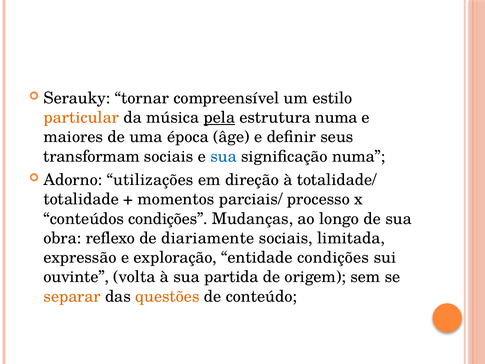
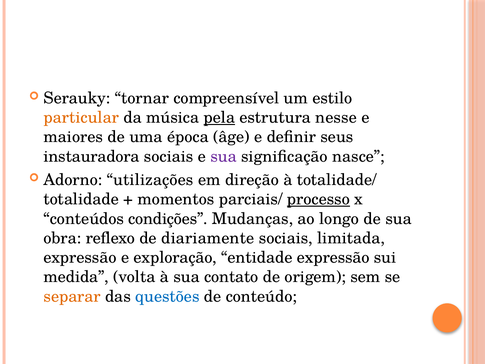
estrutura numa: numa -> nesse
transformam: transformam -> instauradora
sua at (224, 156) colour: blue -> purple
significação numa: numa -> nasce
processo underline: none -> present
entidade condições: condições -> expressão
ouvinte: ouvinte -> medida
partida: partida -> contato
questões colour: orange -> blue
